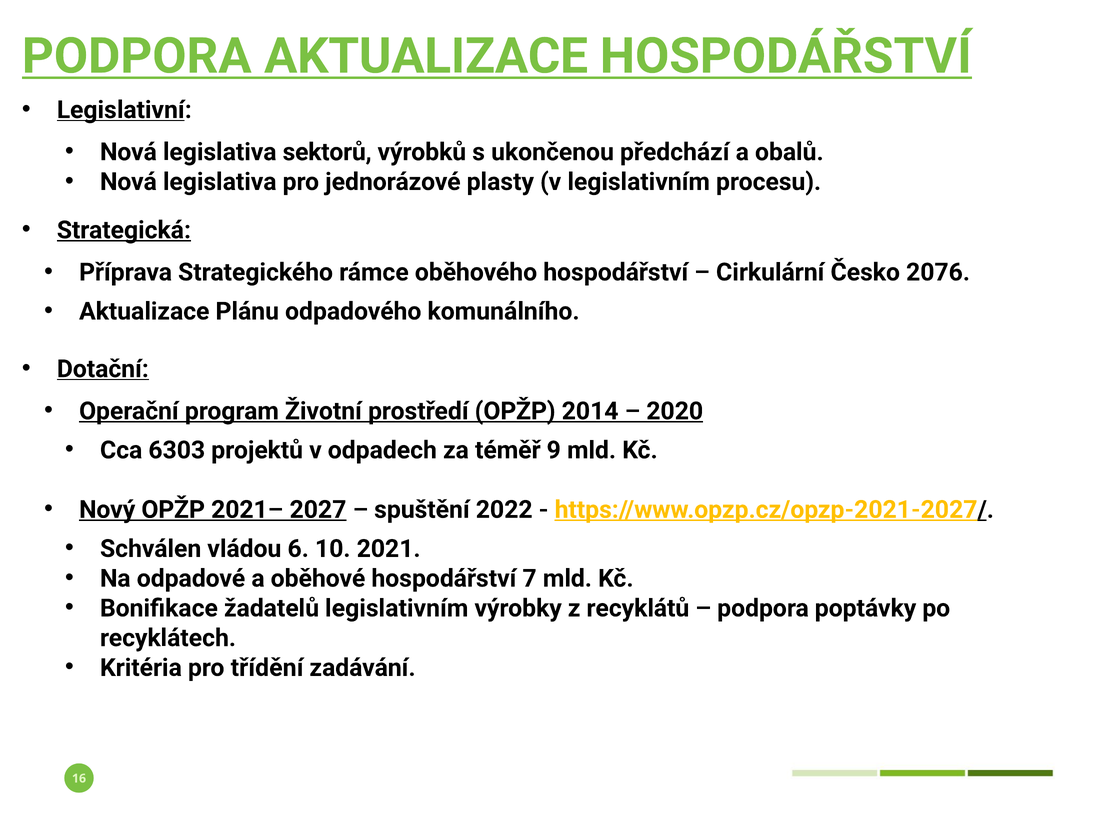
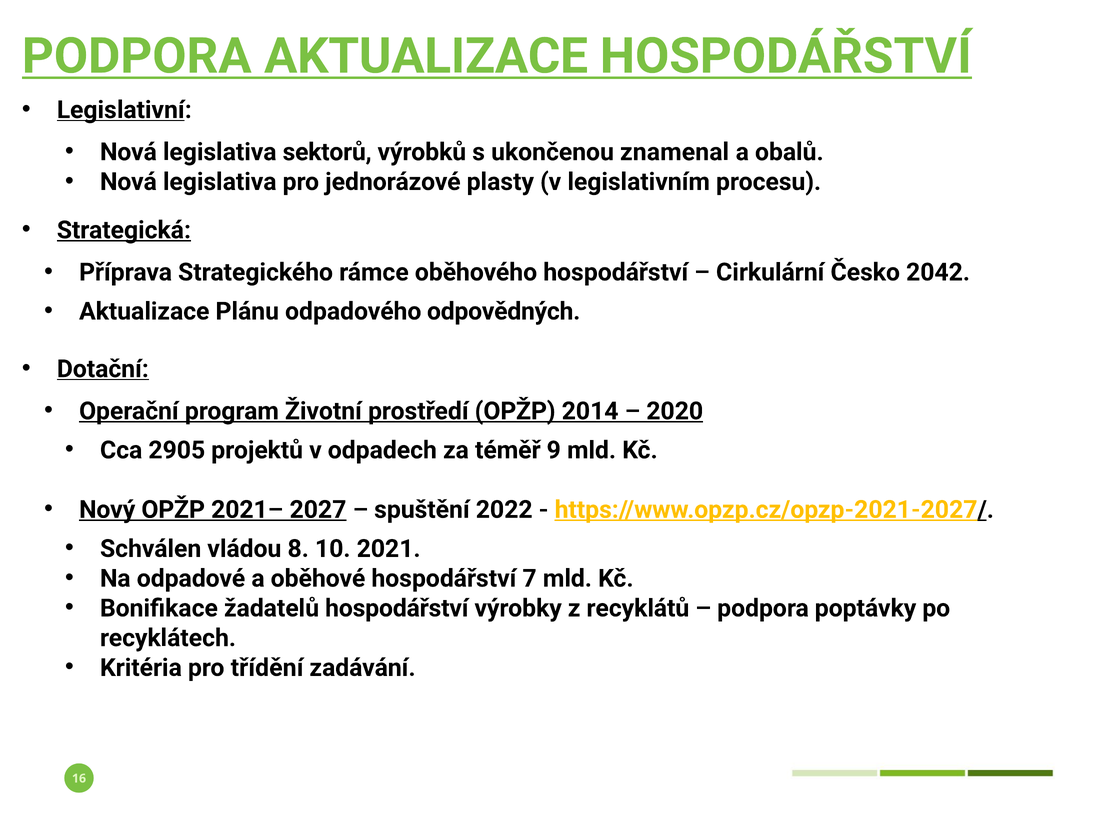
předchází: předchází -> znamenal
2076: 2076 -> 2042
komunálního: komunálního -> odpovědných
6303: 6303 -> 2905
6: 6 -> 8
žadatelů legislativním: legislativním -> hospodářství
